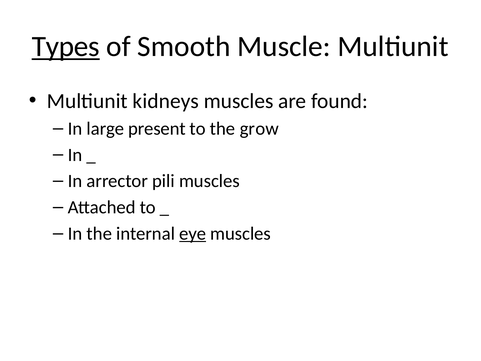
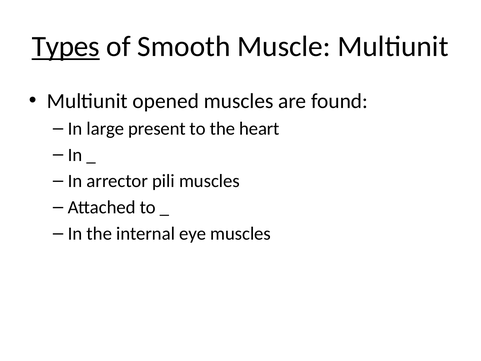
kidneys: kidneys -> opened
grow: grow -> heart
eye underline: present -> none
